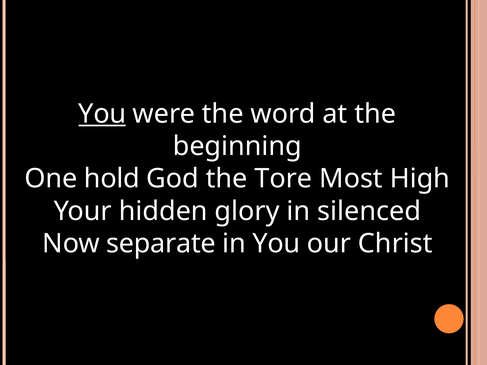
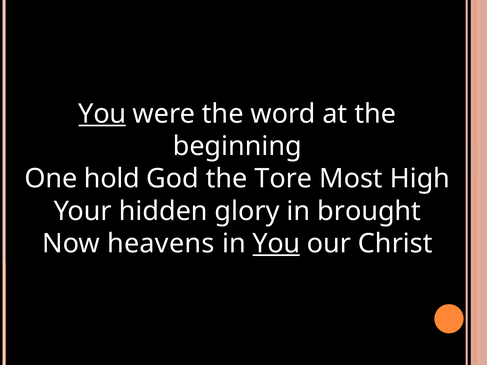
silenced: silenced -> brought
separate: separate -> heavens
You at (276, 244) underline: none -> present
